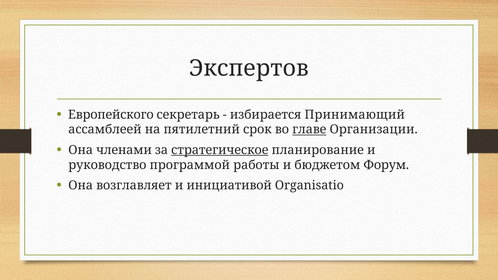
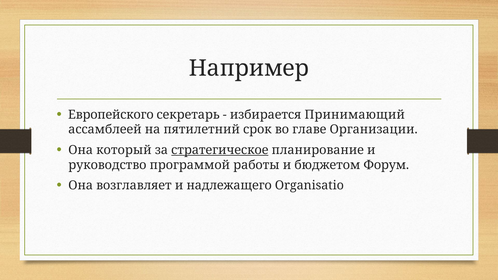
Экспертов: Экспертов -> Например
главе underline: present -> none
членами: членами -> который
инициативой: инициативой -> надлежащего
